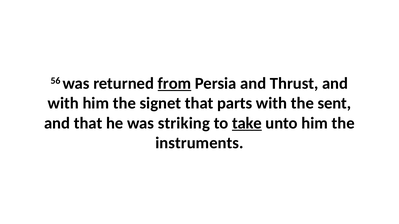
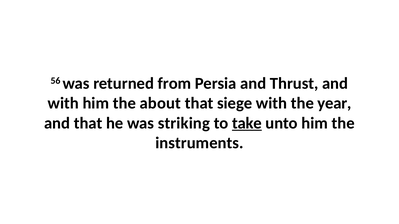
from underline: present -> none
signet: signet -> about
parts: parts -> siege
sent: sent -> year
